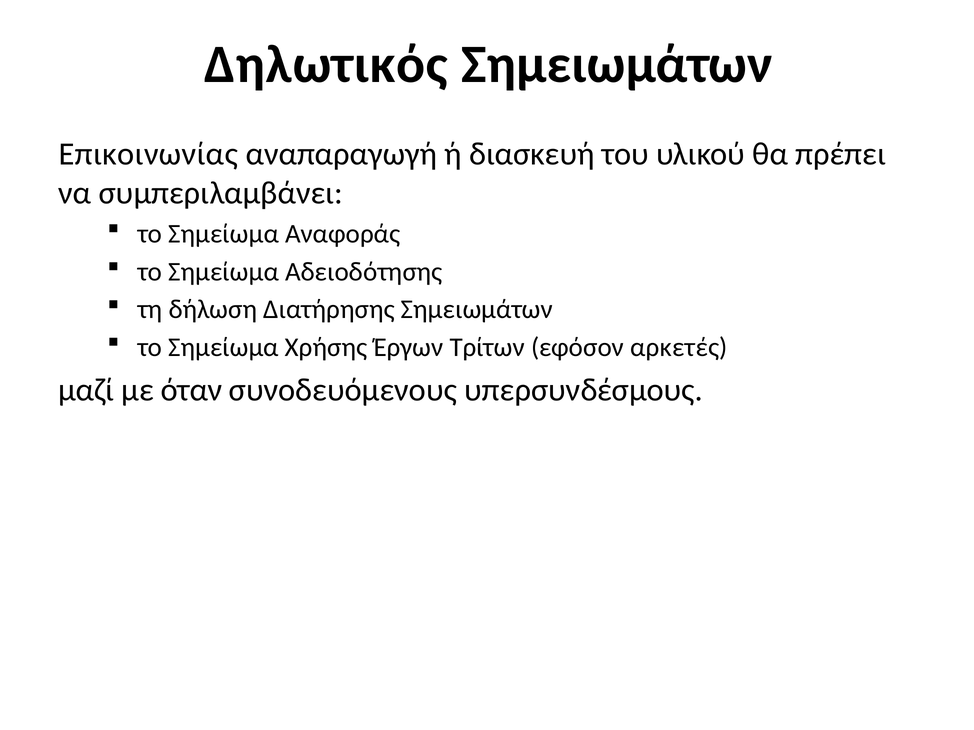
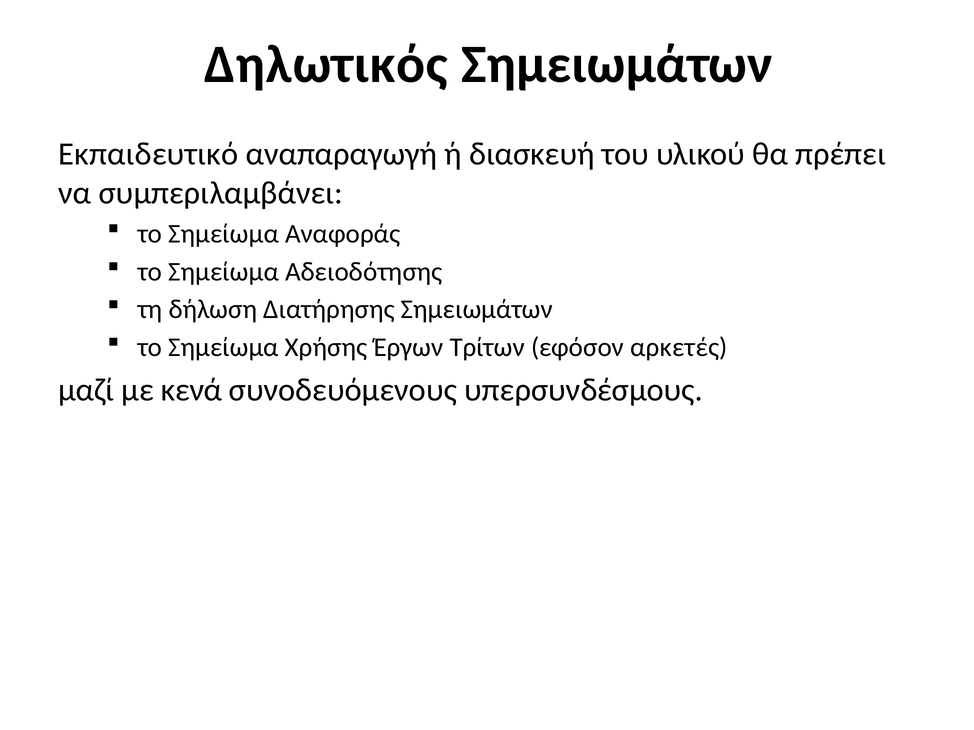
Επικοινωνίας: Επικοινωνίας -> Εκπαιδευτικό
όταν: όταν -> κενά
